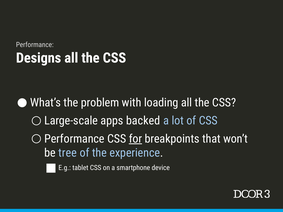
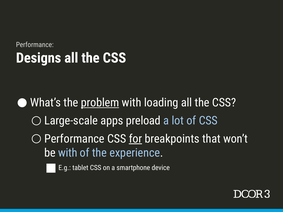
problem underline: none -> present
backed: backed -> preload
be tree: tree -> with
